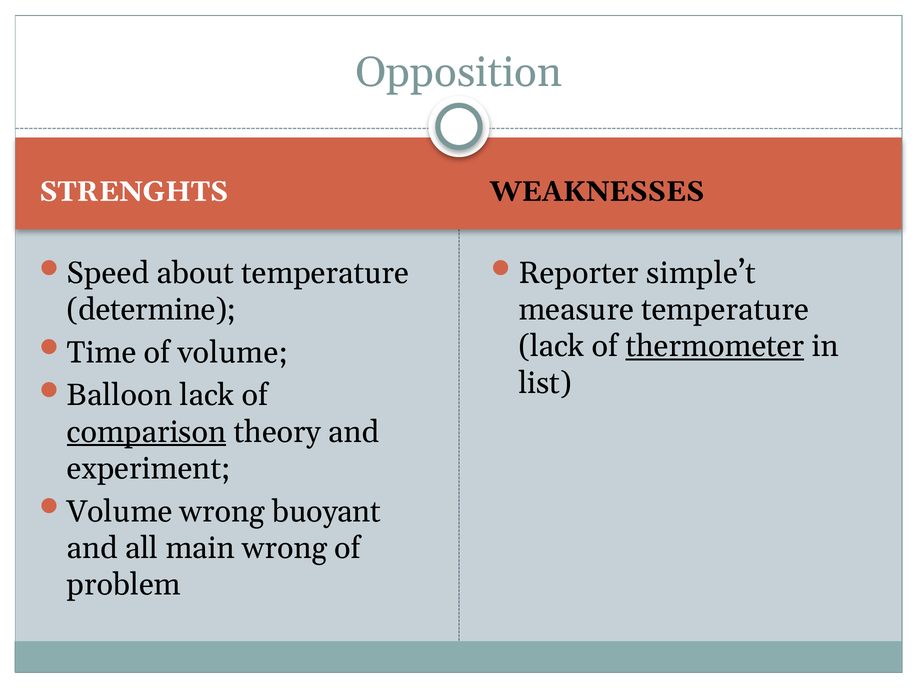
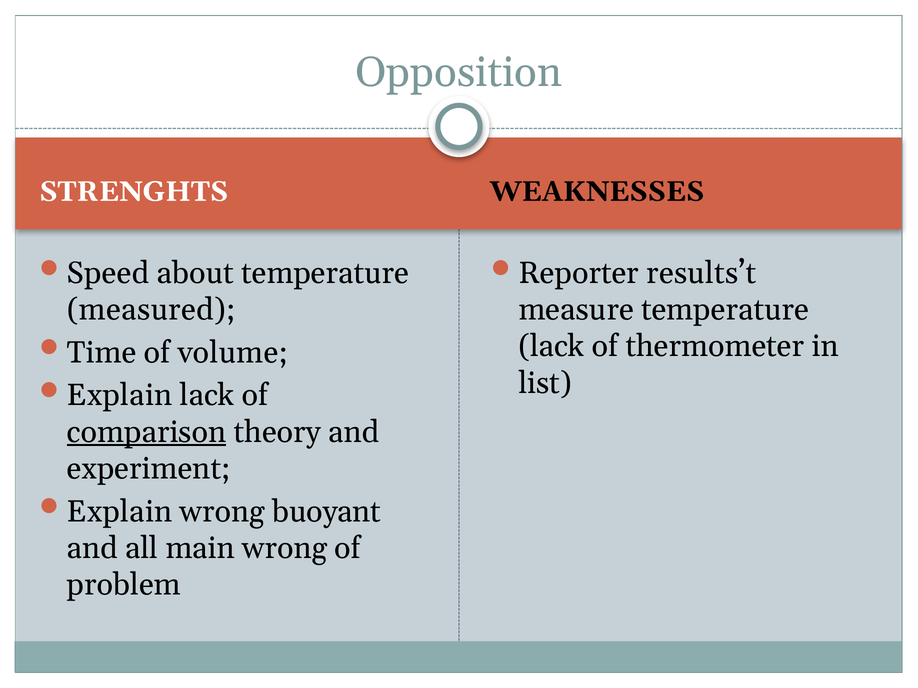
simple’t: simple’t -> results’t
determine: determine -> measured
thermometer underline: present -> none
Balloon at (120, 396): Balloon -> Explain
Volume at (120, 512): Volume -> Explain
